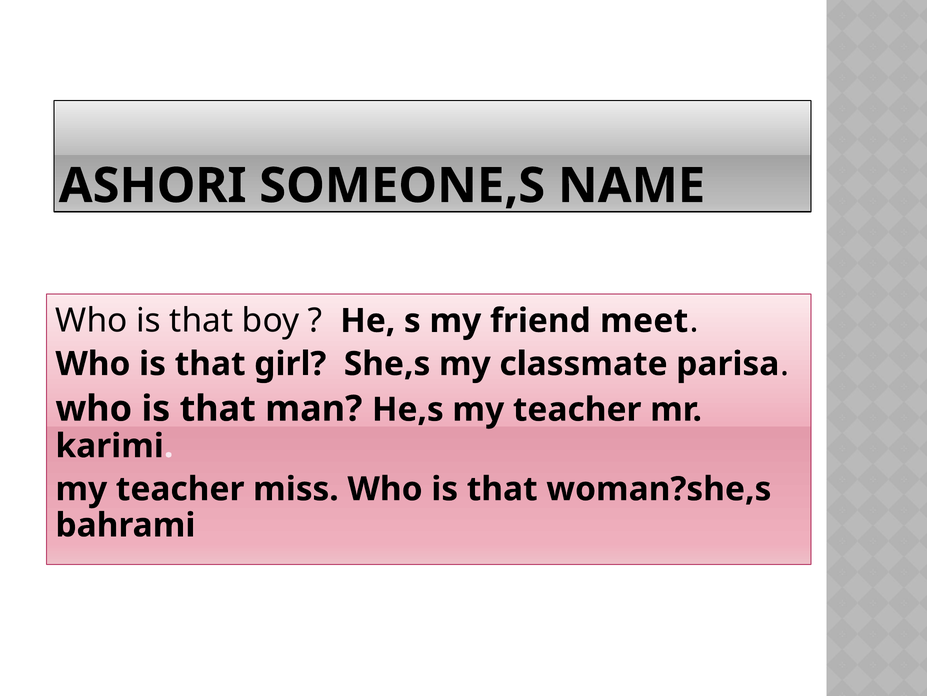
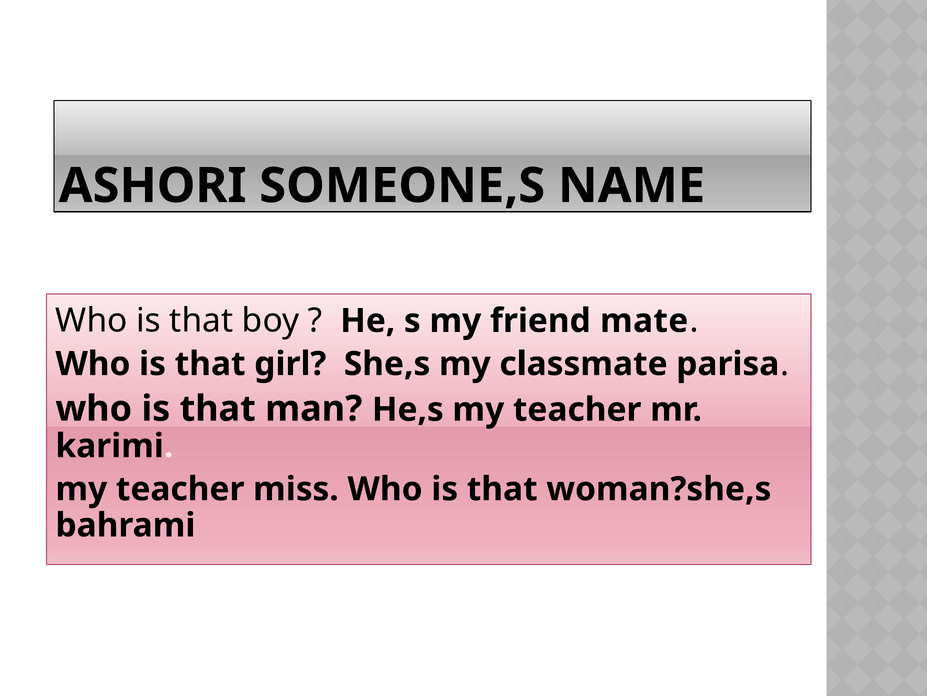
meet: meet -> mate
